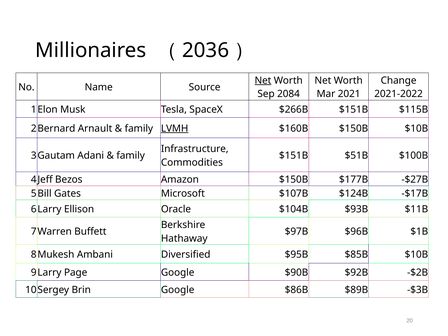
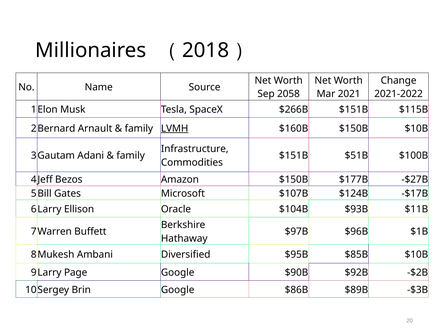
2036: 2036 -> 2018
Net at (263, 81) underline: present -> none
2084: 2084 -> 2058
